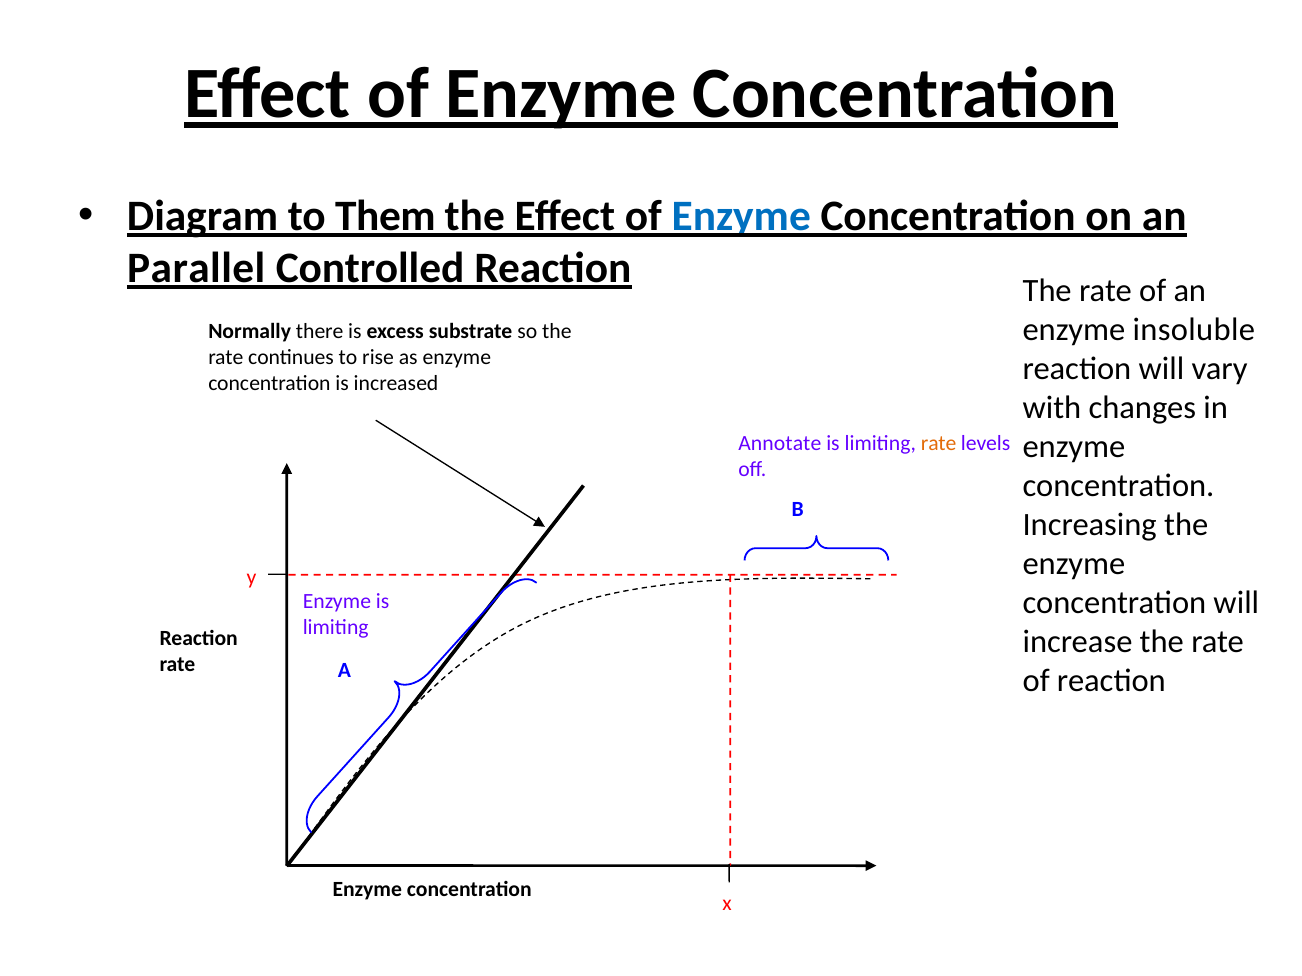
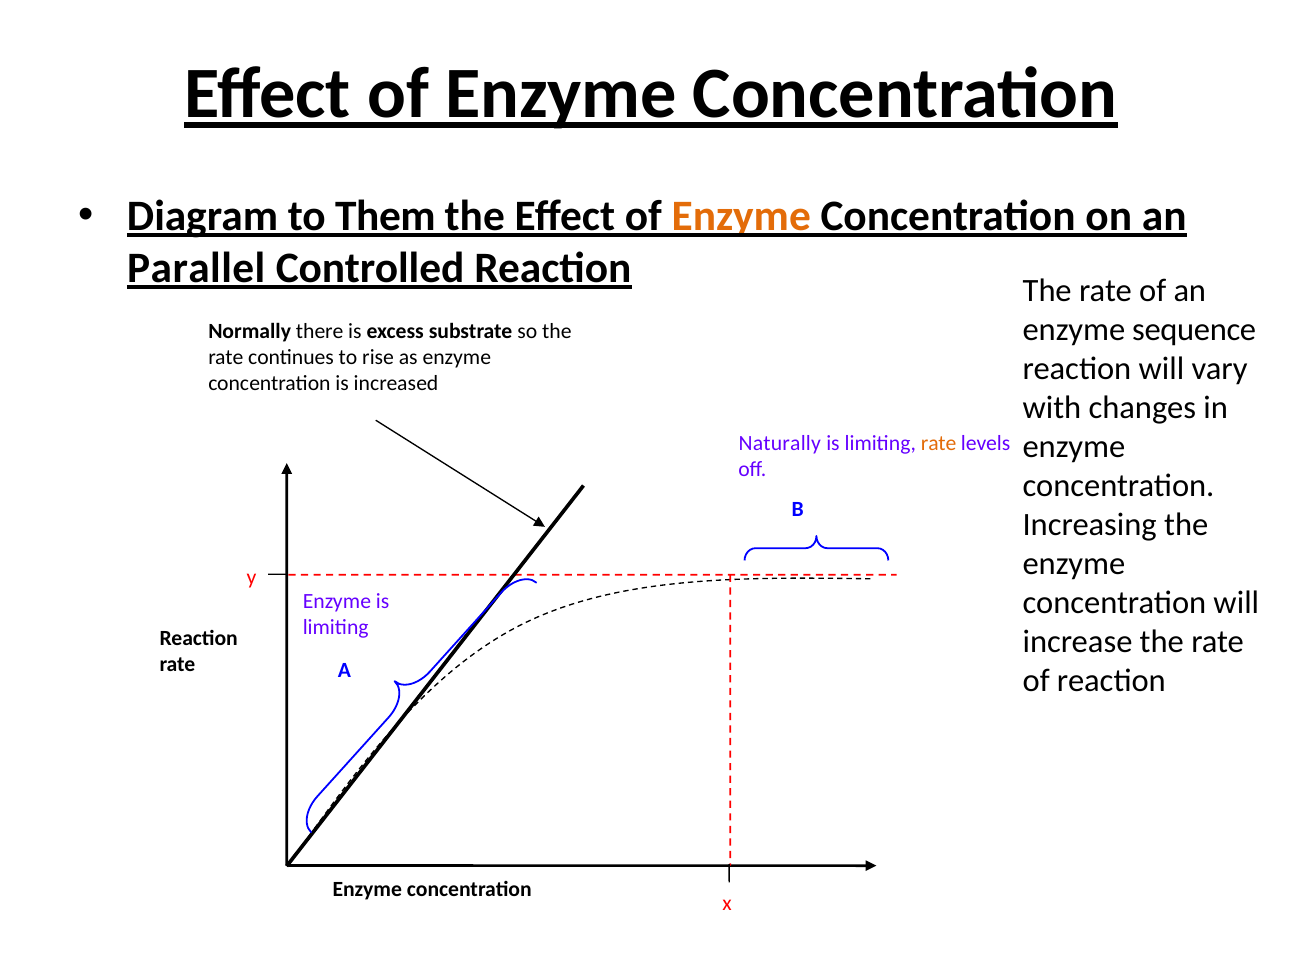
Enzyme at (741, 216) colour: blue -> orange
insoluble: insoluble -> sequence
Annotate: Annotate -> Naturally
